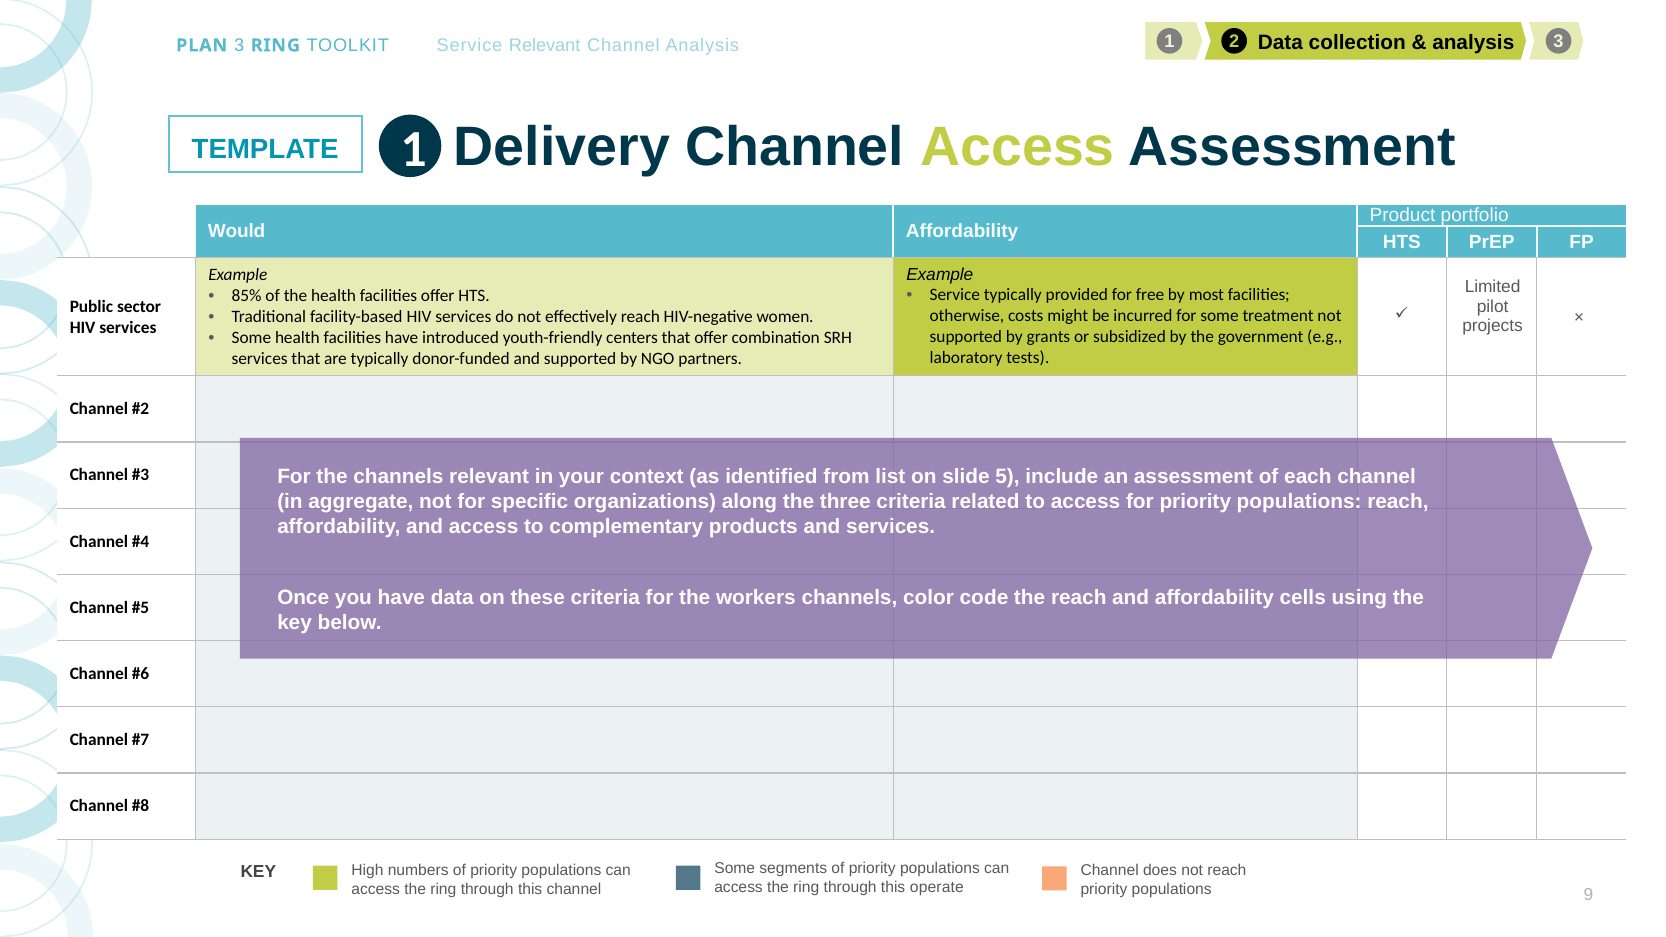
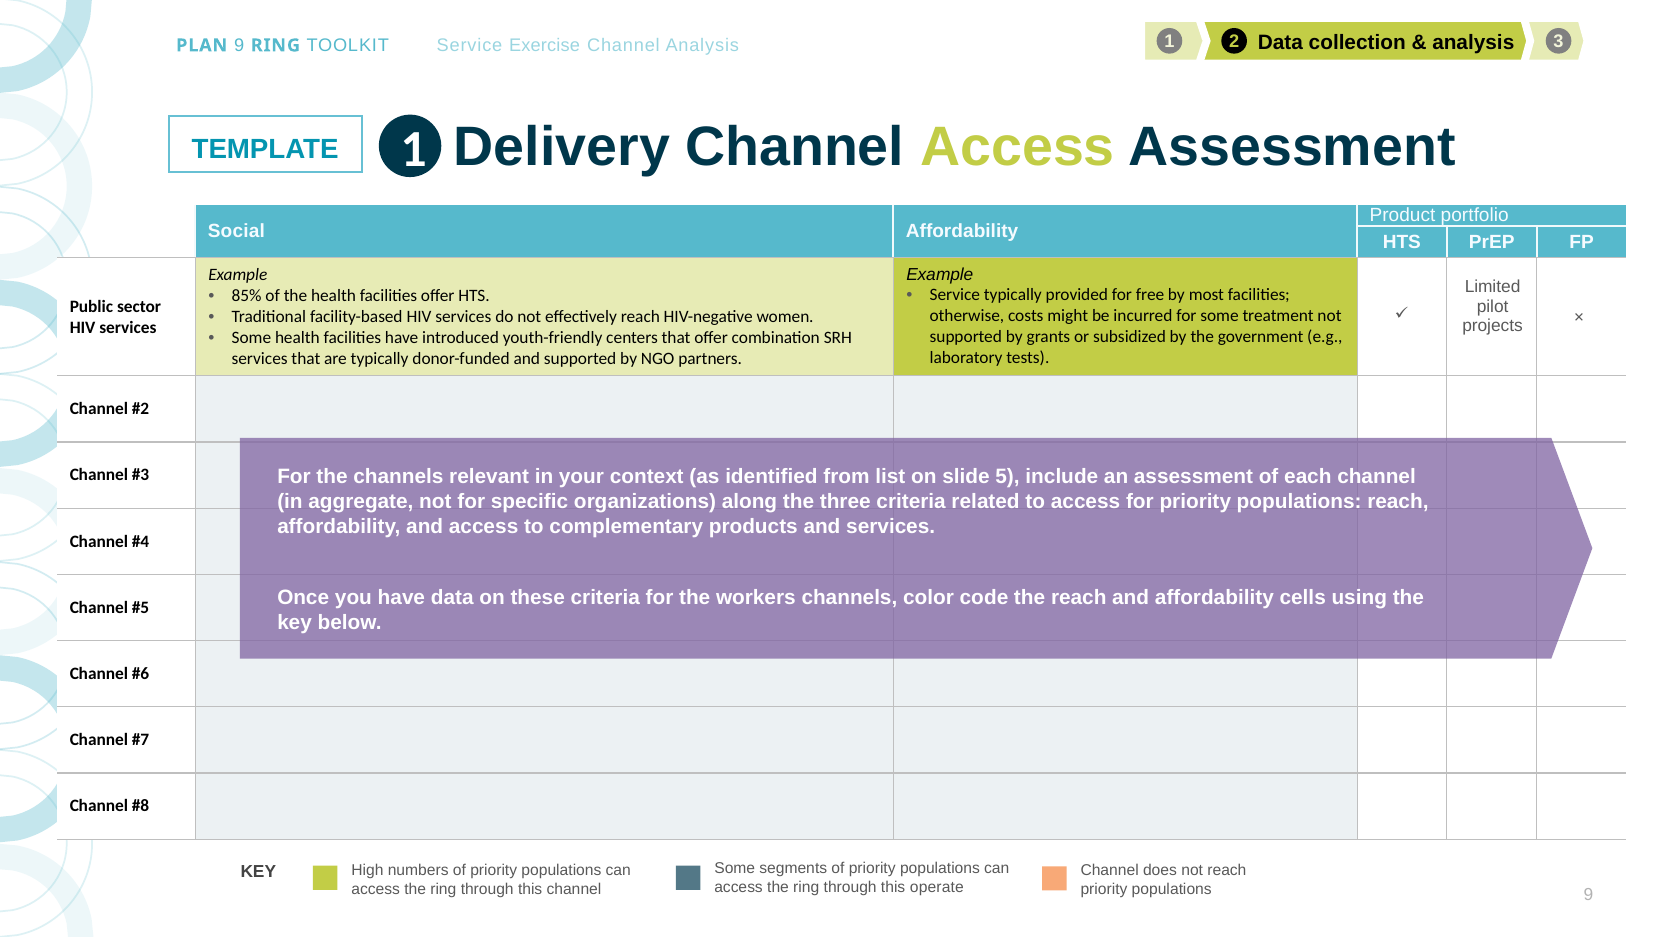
3 at (239, 45): 3 -> 9
Service Relevant: Relevant -> Exercise
Would: Would -> Social
